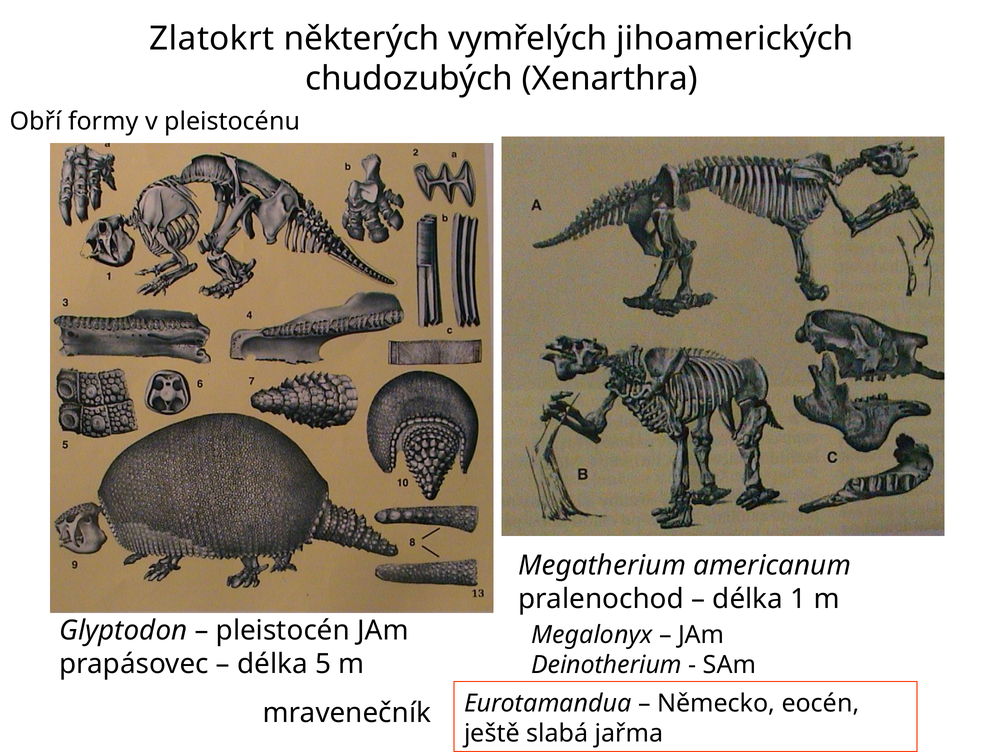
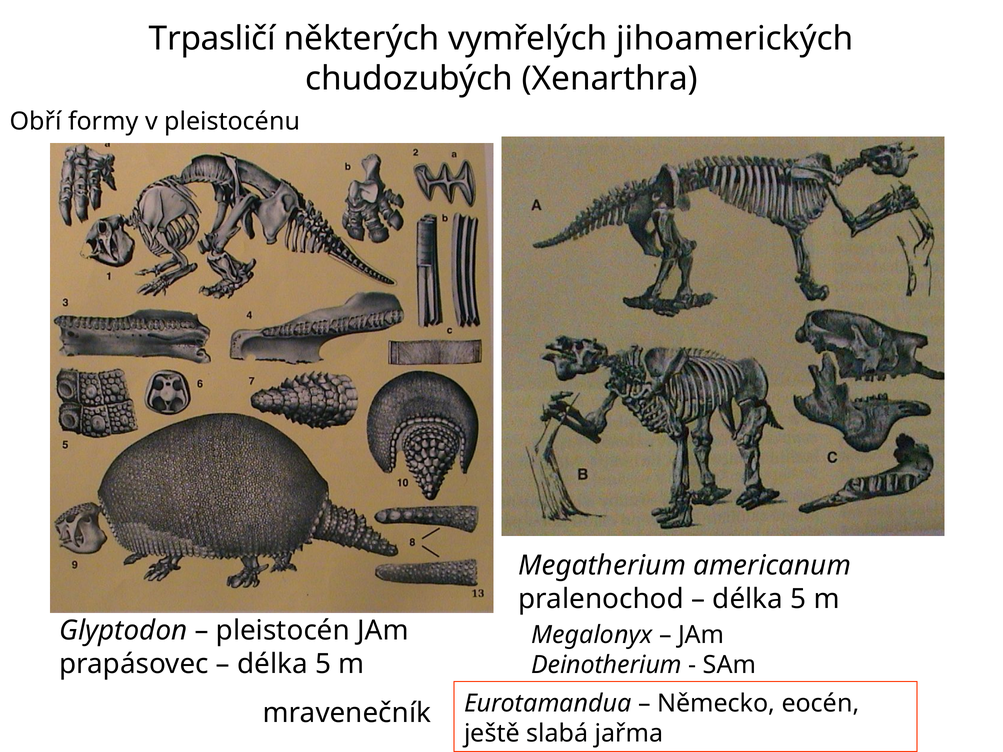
Zlatokrt: Zlatokrt -> Trpasličí
1 at (798, 599): 1 -> 5
